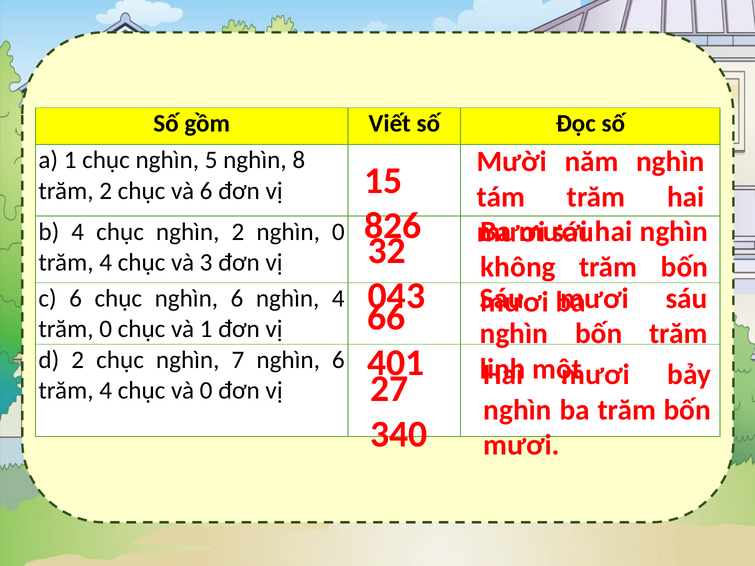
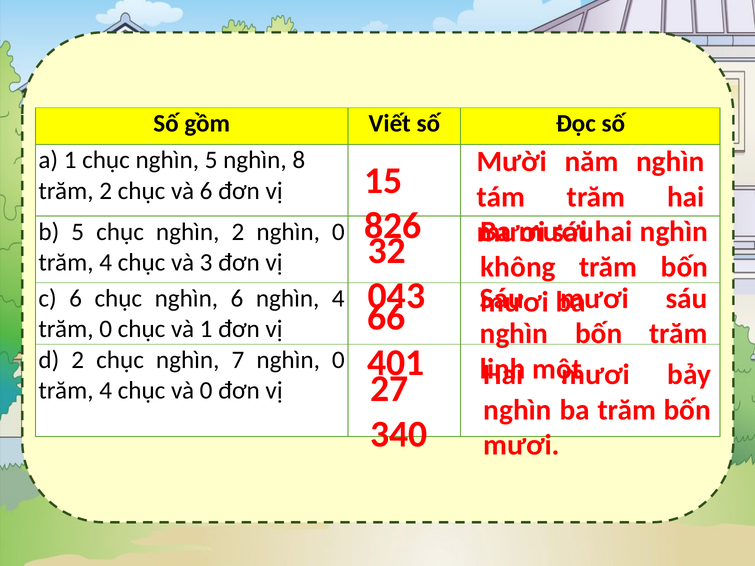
b 4: 4 -> 5
7 nghìn 6: 6 -> 0
